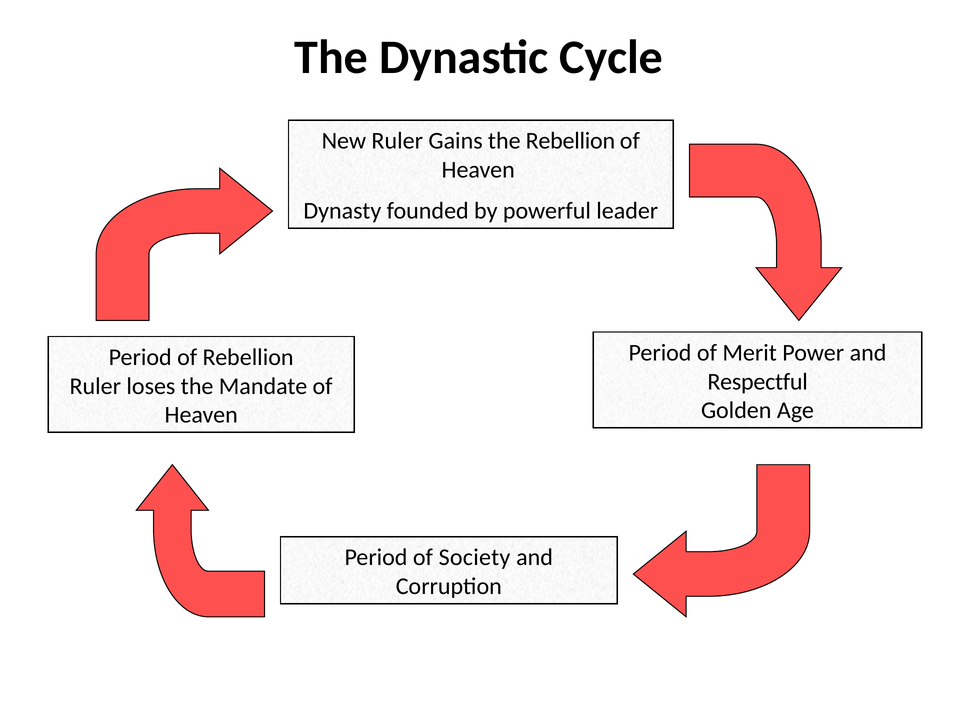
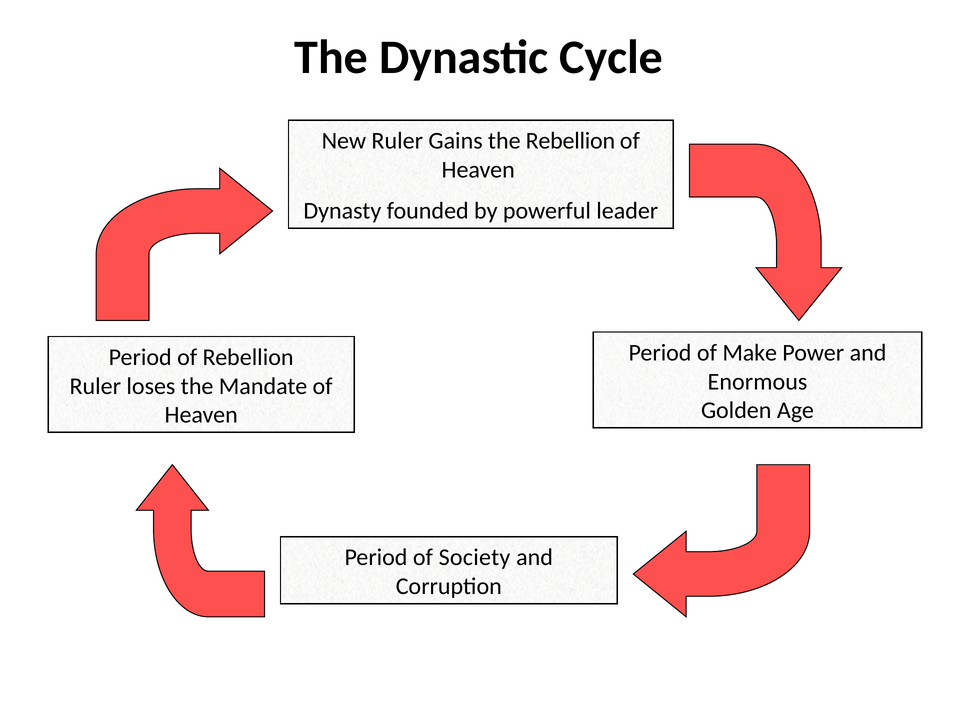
Merit: Merit -> Make
Respectful: Respectful -> Enormous
